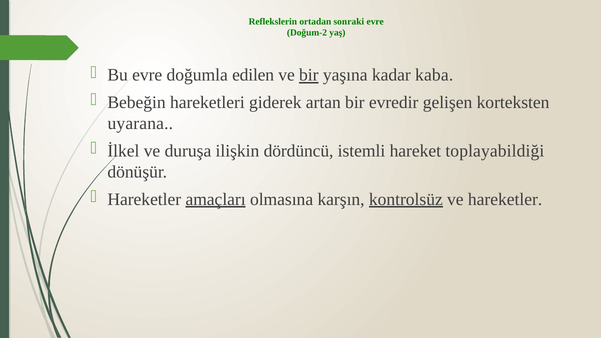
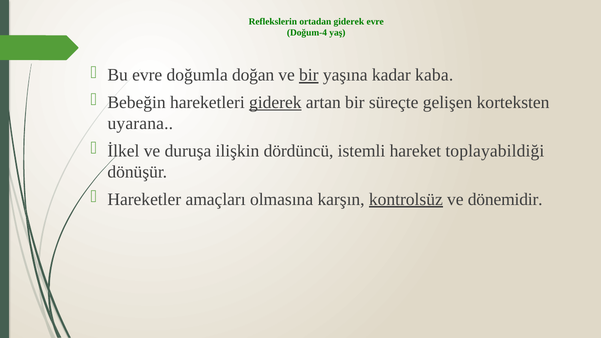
ortadan sonraki: sonraki -> giderek
Doğum-2: Doğum-2 -> Doğum-4
edilen: edilen -> doğan
giderek at (275, 103) underline: none -> present
evredir: evredir -> süreçte
amaçları underline: present -> none
ve hareketler: hareketler -> dönemidir
